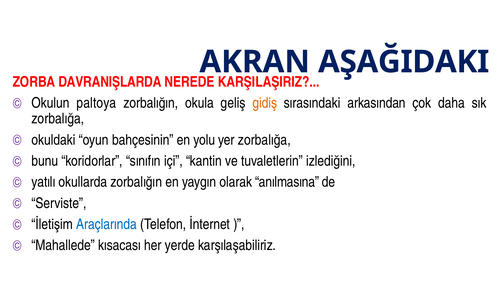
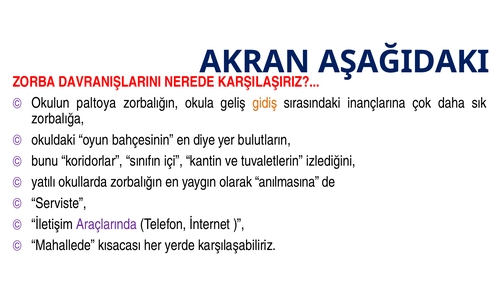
DAVRANIŞLARDA: DAVRANIŞLARDA -> DAVRANIŞLARINI
arkasından: arkasından -> inançlarına
yolu: yolu -> diye
yer zorbalığa: zorbalığa -> bulutların
Araçlarında colour: blue -> purple
